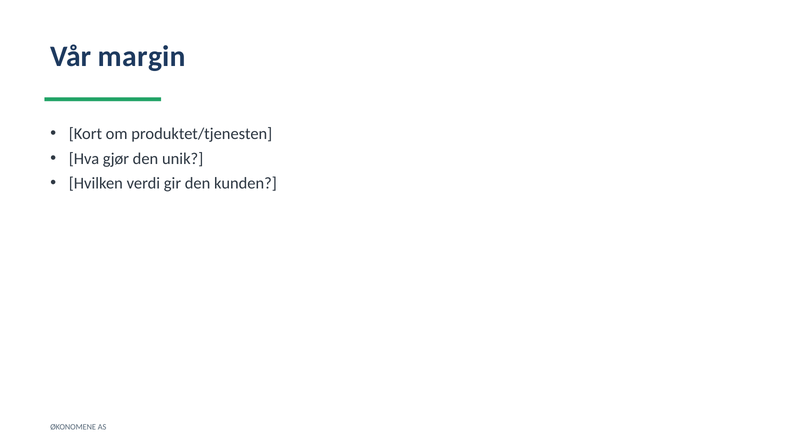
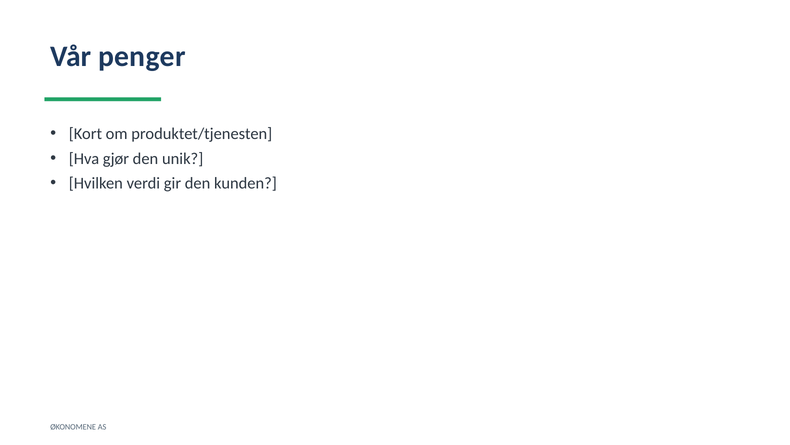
margin: margin -> penger
